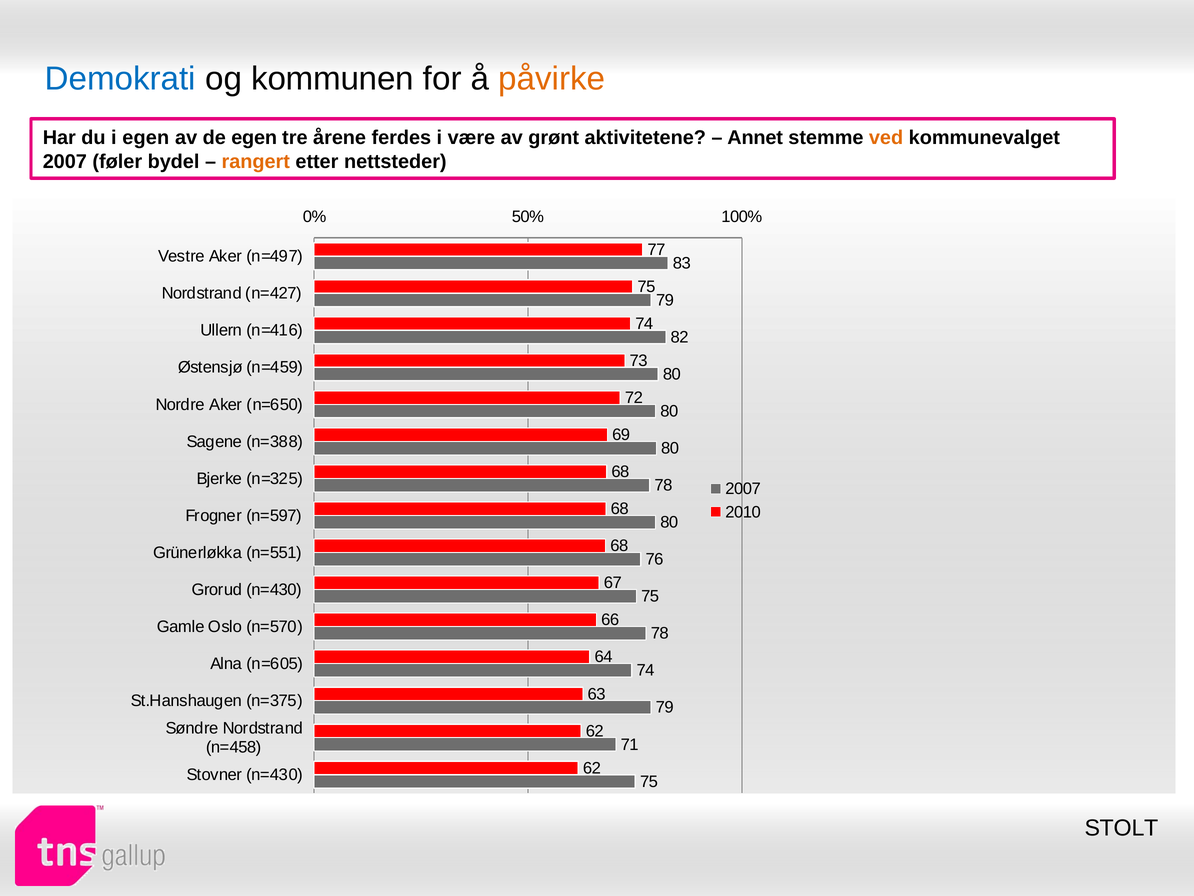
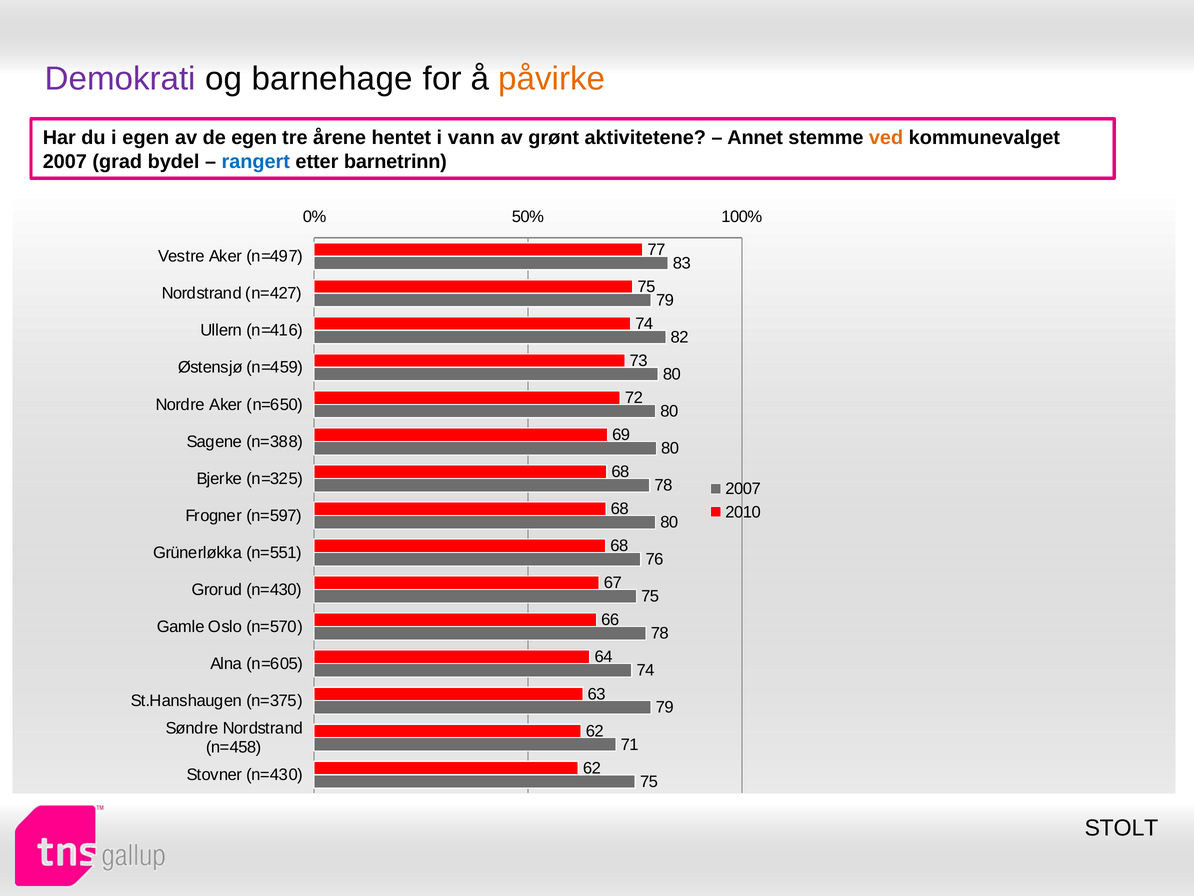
Demokrati colour: blue -> purple
kommunen: kommunen -> barnehage
ferdes: ferdes -> hentet
være: være -> vann
føler: føler -> grad
rangert colour: orange -> blue
nettsteder: nettsteder -> barnetrinn
